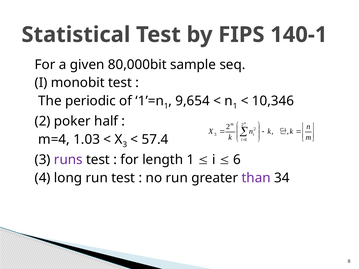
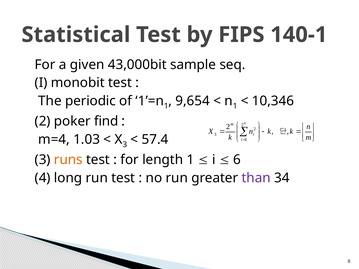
80,000bit: 80,000bit -> 43,000bit
half: half -> find
runs colour: purple -> orange
